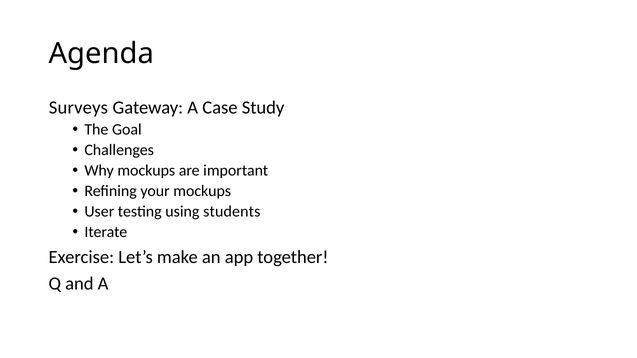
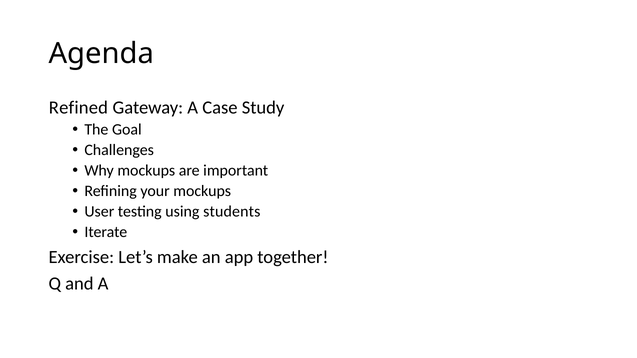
Surveys: Surveys -> Refined
